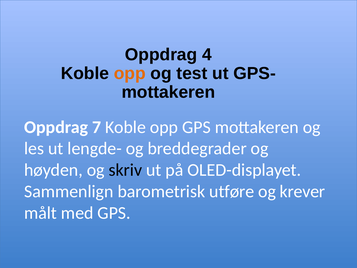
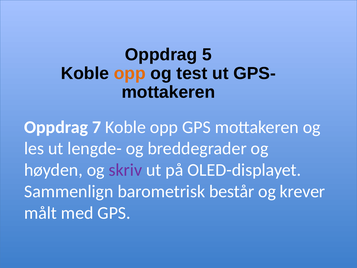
4: 4 -> 5
skriv colour: black -> purple
utføre: utføre -> består
